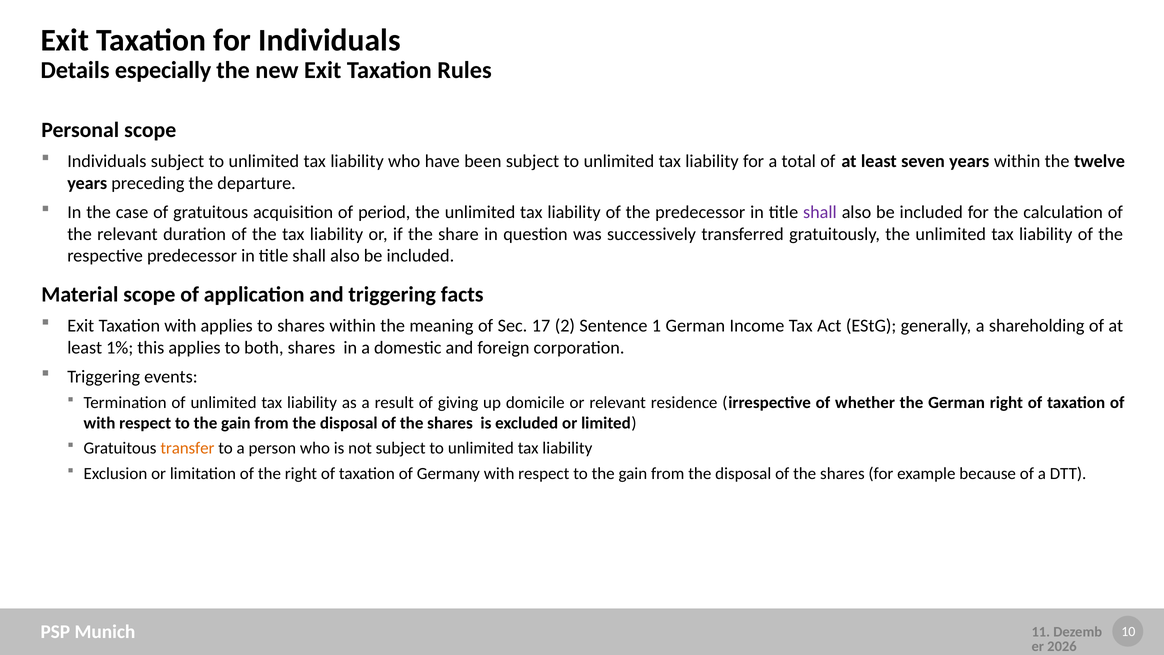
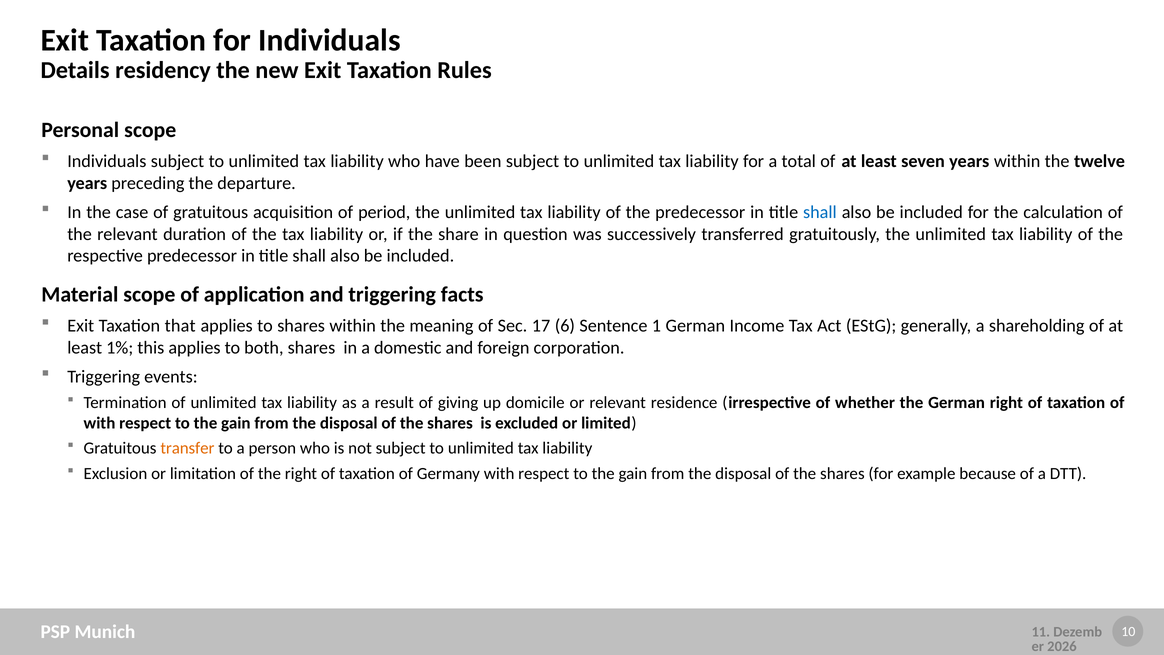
especially: especially -> residency
shall at (820, 212) colour: purple -> blue
Taxation with: with -> that
2: 2 -> 6
